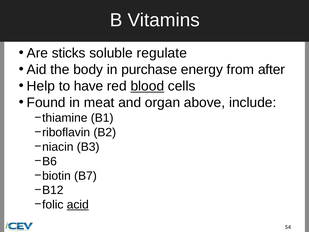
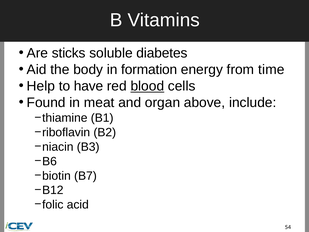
regulate: regulate -> diabetes
purchase: purchase -> formation
after: after -> time
acid underline: present -> none
